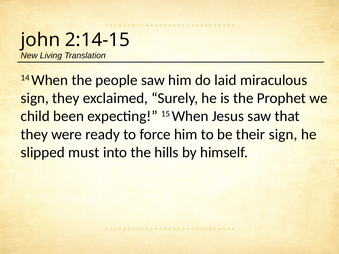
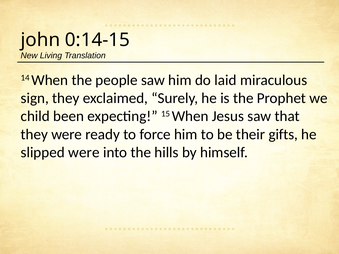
2:14-15: 2:14-15 -> 0:14-15
their sign: sign -> gifts
slipped must: must -> were
